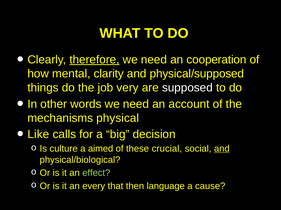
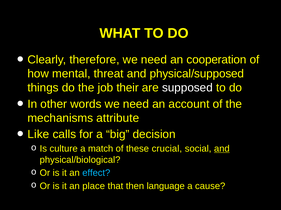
therefore underline: present -> none
clarity: clarity -> threat
very: very -> their
physical: physical -> attribute
aimed: aimed -> match
effect colour: light green -> light blue
every: every -> place
